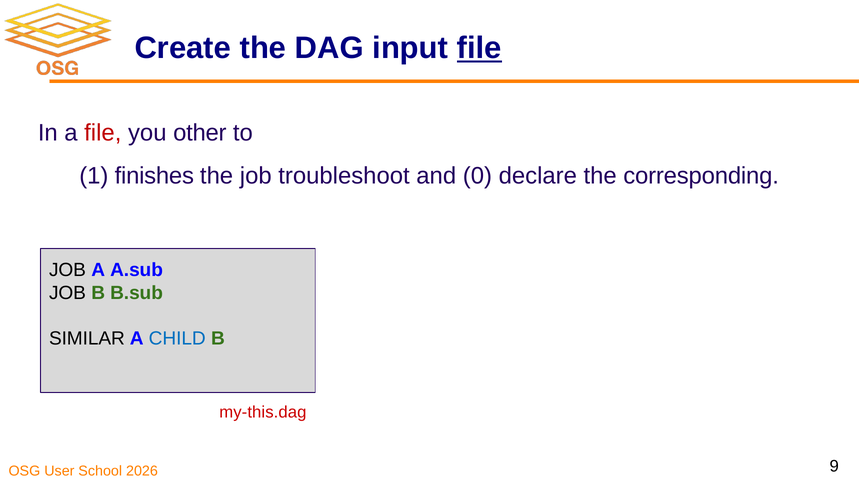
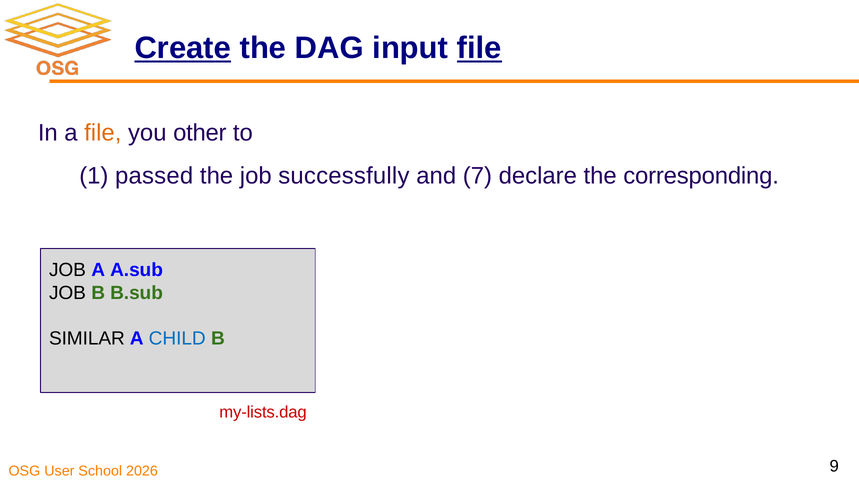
Create underline: none -> present
file at (103, 133) colour: red -> orange
finishes: finishes -> passed
troubleshoot: troubleshoot -> successfully
0: 0 -> 7
my-this.dag: my-this.dag -> my-lists.dag
